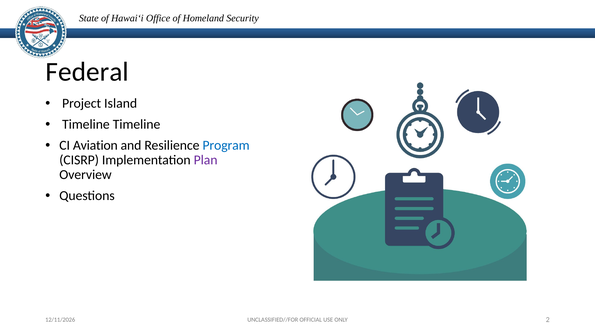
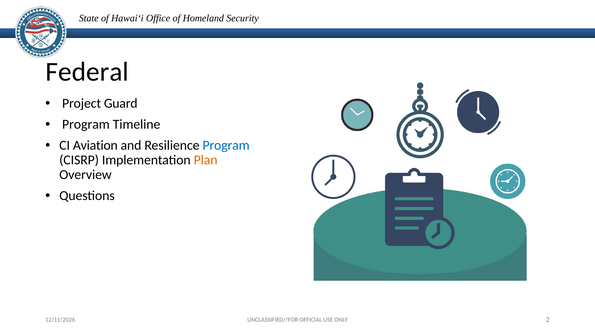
Island: Island -> Guard
Timeline at (86, 124): Timeline -> Program
Plan colour: purple -> orange
